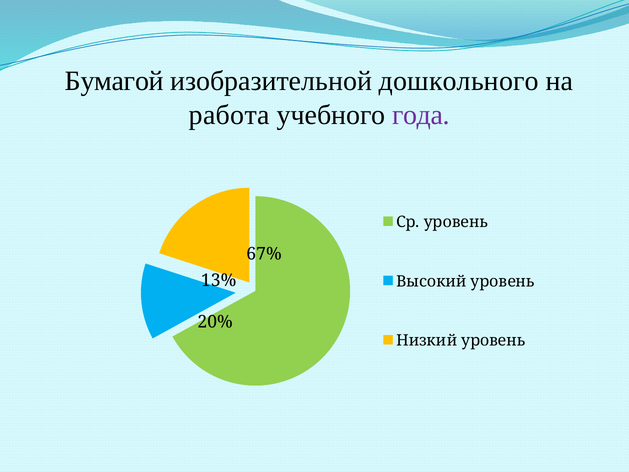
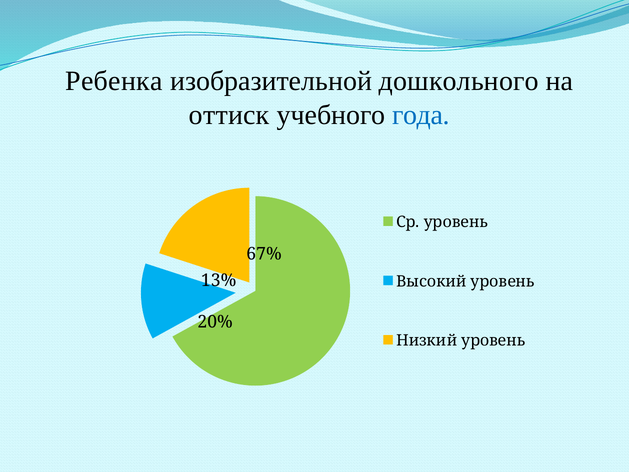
Бумагой: Бумагой -> Ребенка
работа: работа -> оттиск
года colour: purple -> blue
